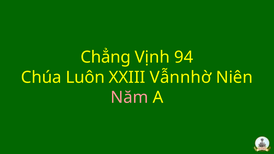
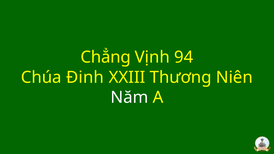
Luôn: Luôn -> Đinh
Vẫnnhờ: Vẫnnhờ -> Thương
Năm colour: pink -> white
